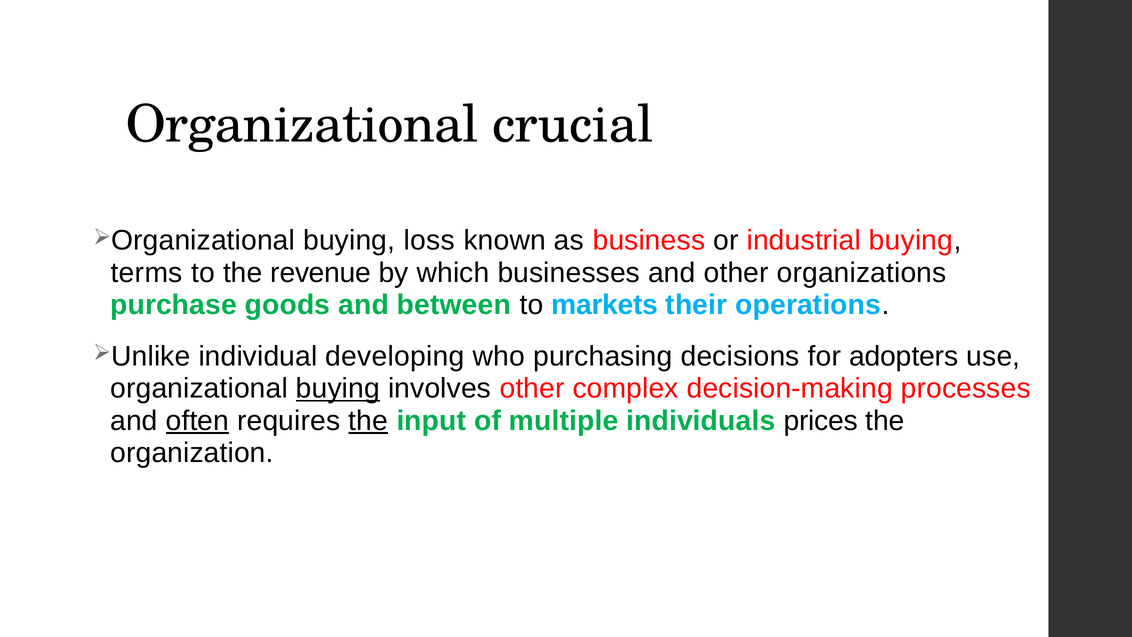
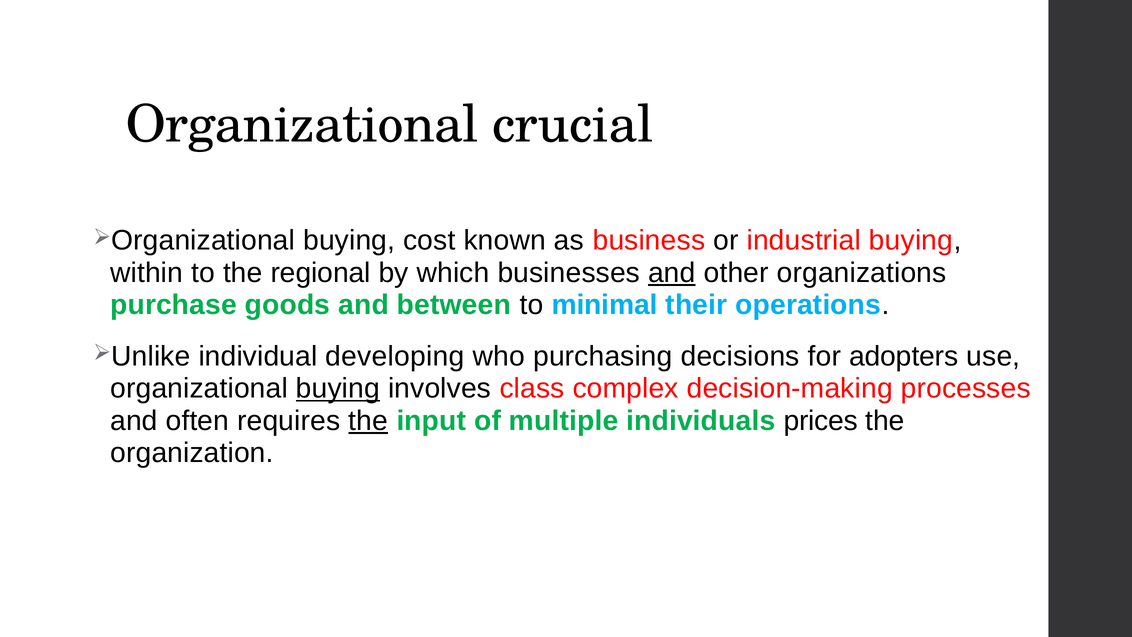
loss: loss -> cost
terms: terms -> within
revenue: revenue -> regional
and at (672, 273) underline: none -> present
markets: markets -> minimal
involves other: other -> class
often underline: present -> none
